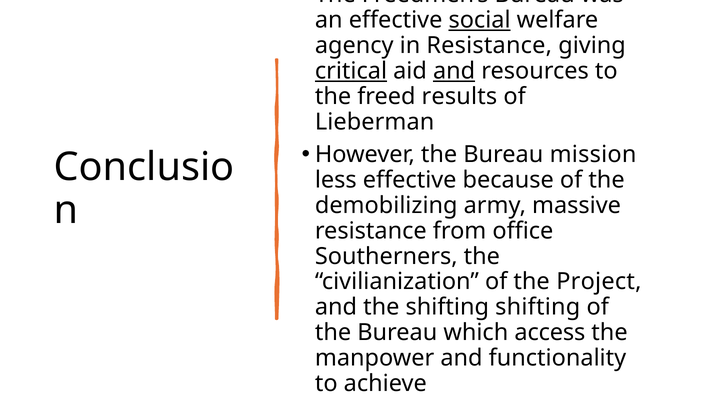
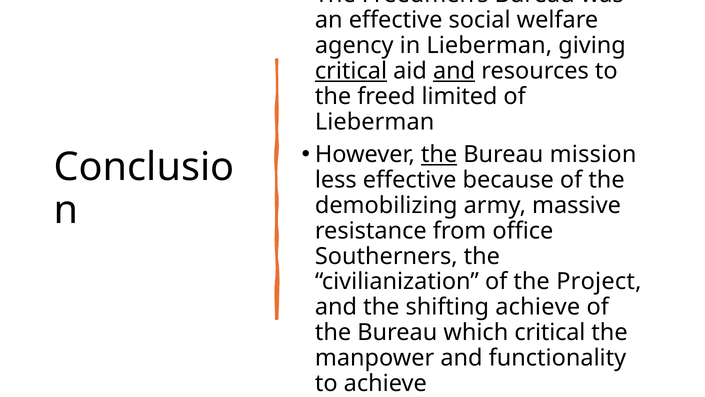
social underline: present -> none
in Resistance: Resistance -> Lieberman
results: results -> limited
the at (439, 154) underline: none -> present
shifting shifting: shifting -> achieve
which access: access -> critical
